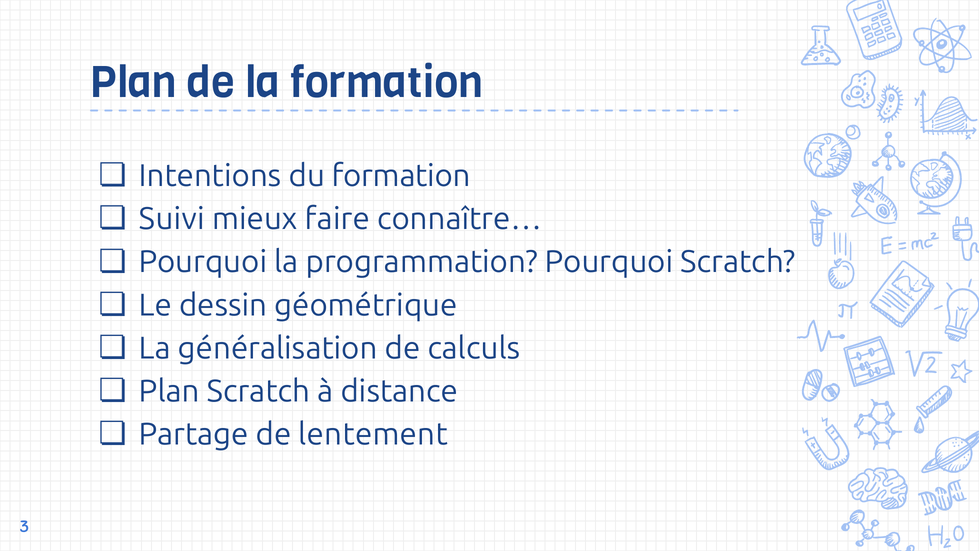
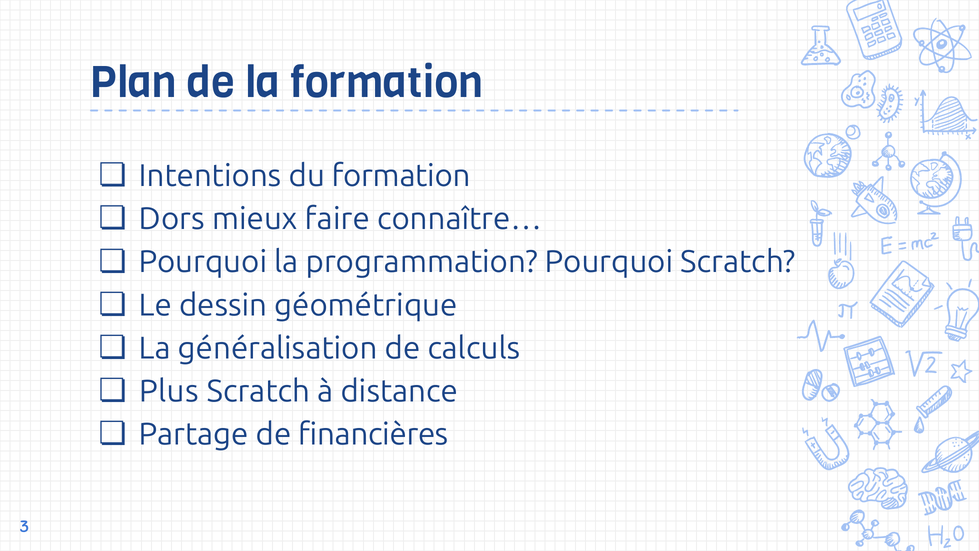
Suivi: Suivi -> Dors
Plan at (169, 391): Plan -> Plus
lentement: lentement -> financières
